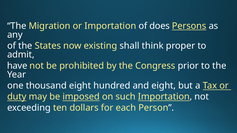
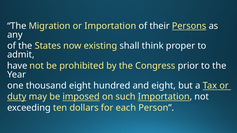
does: does -> their
